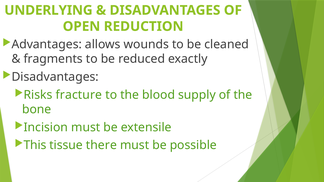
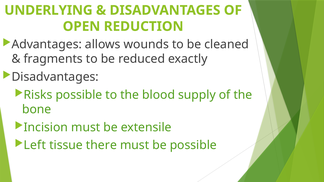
Risks fracture: fracture -> possible
This: This -> Left
